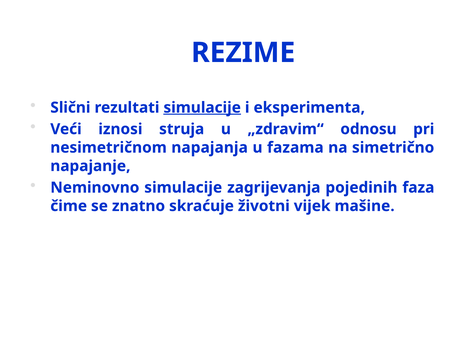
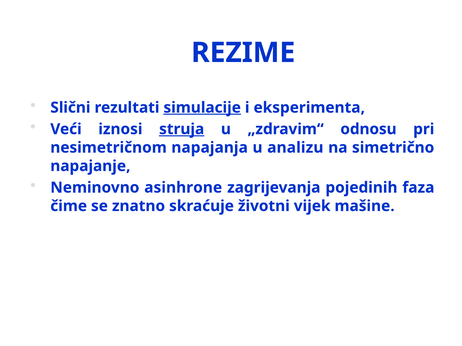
struja underline: none -> present
fazama: fazama -> analizu
Neminovno simulacije: simulacije -> asinhrone
